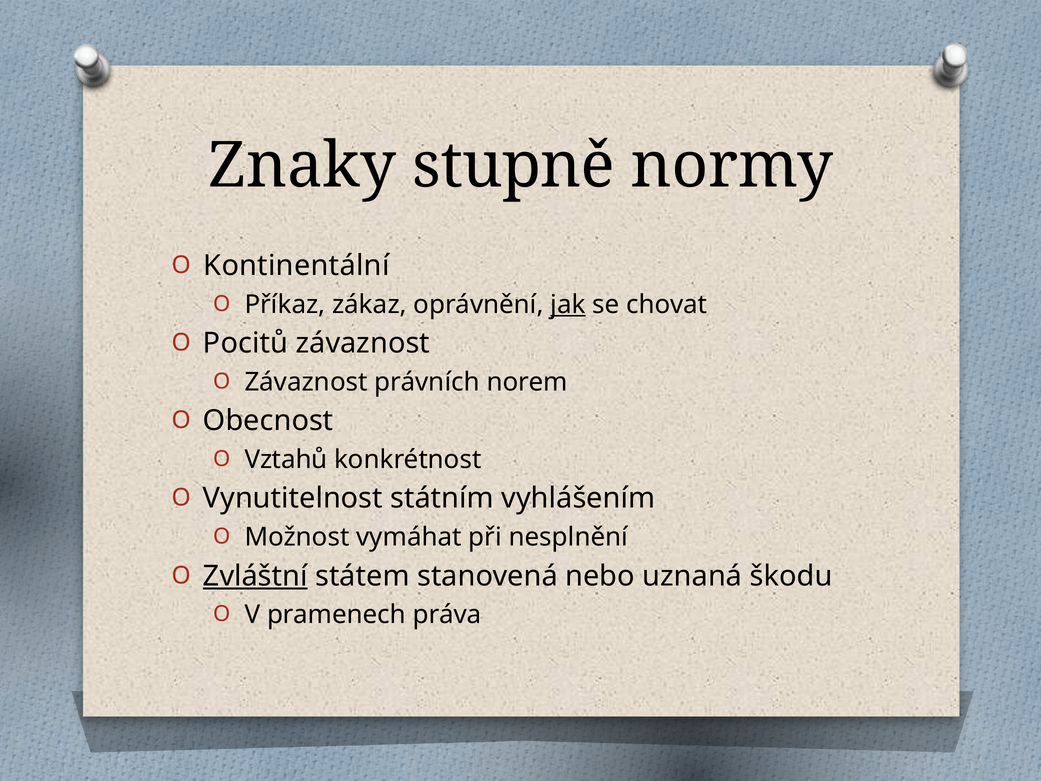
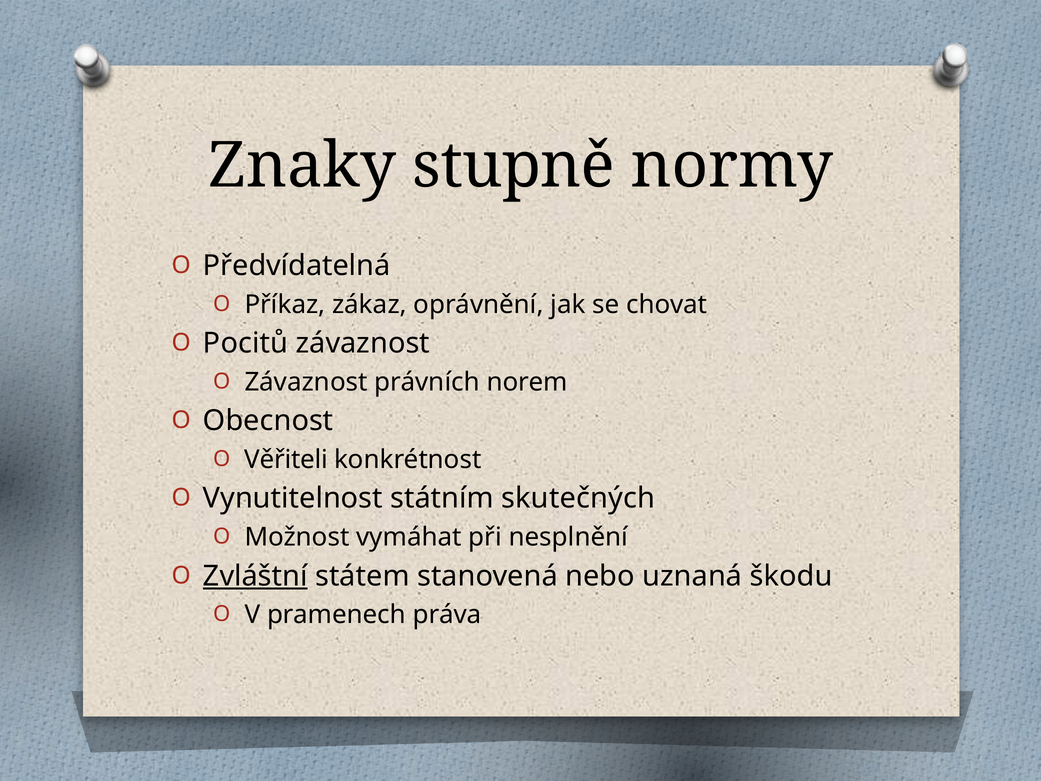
Kontinentální: Kontinentální -> Předvídatelná
jak underline: present -> none
Vztahů: Vztahů -> Věřiteli
vyhlášením: vyhlášením -> skutečných
